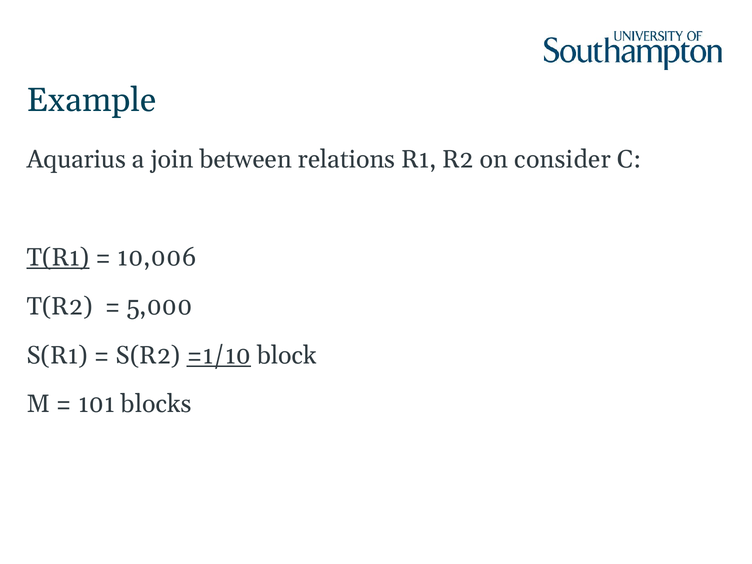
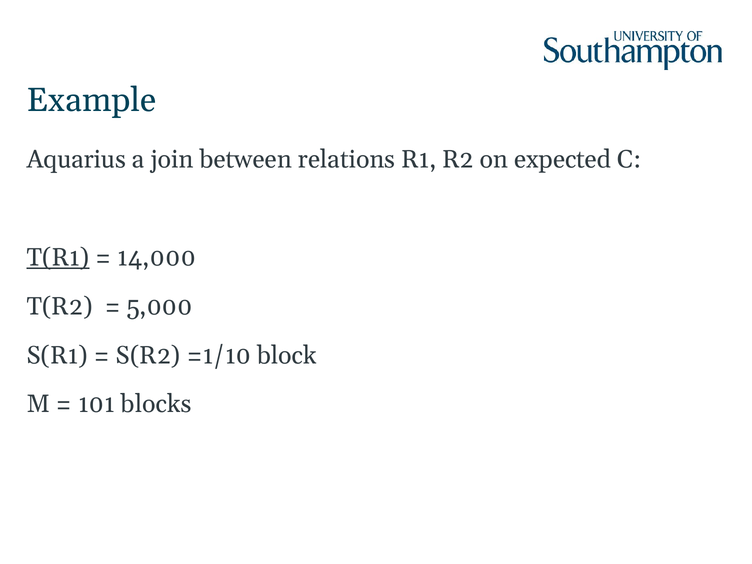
consider: consider -> expected
10,006: 10,006 -> 14,000
=1/10 underline: present -> none
